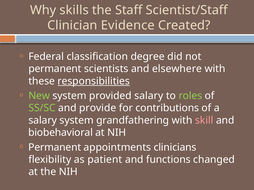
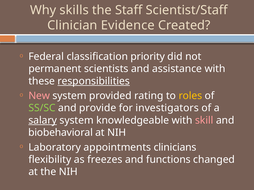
degree: degree -> priority
elsewhere: elsewhere -> assistance
New colour: light green -> pink
provided salary: salary -> rating
roles colour: light green -> yellow
contributions: contributions -> investigators
salary at (43, 121) underline: none -> present
grandfathering: grandfathering -> knowledgeable
Permanent at (55, 148): Permanent -> Laboratory
patient: patient -> freezes
